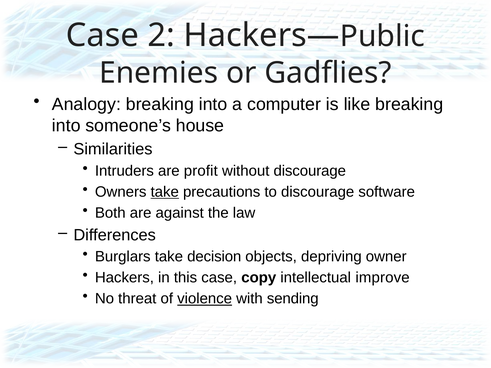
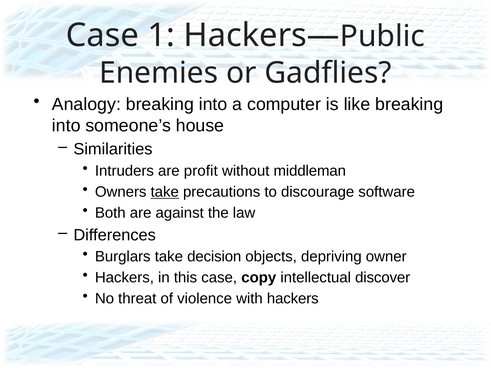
2: 2 -> 1
without discourage: discourage -> middleman
improve: improve -> discover
violence underline: present -> none
with sending: sending -> hackers
